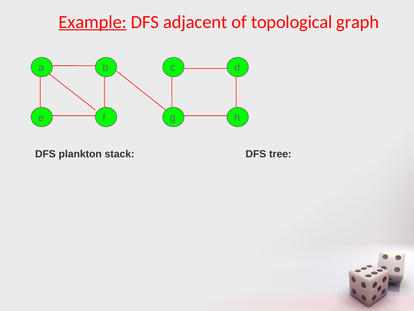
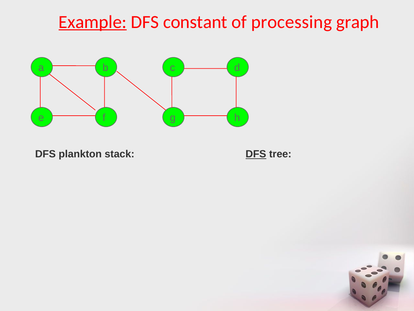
adjacent: adjacent -> constant
topological: topological -> processing
DFS at (256, 154) underline: none -> present
